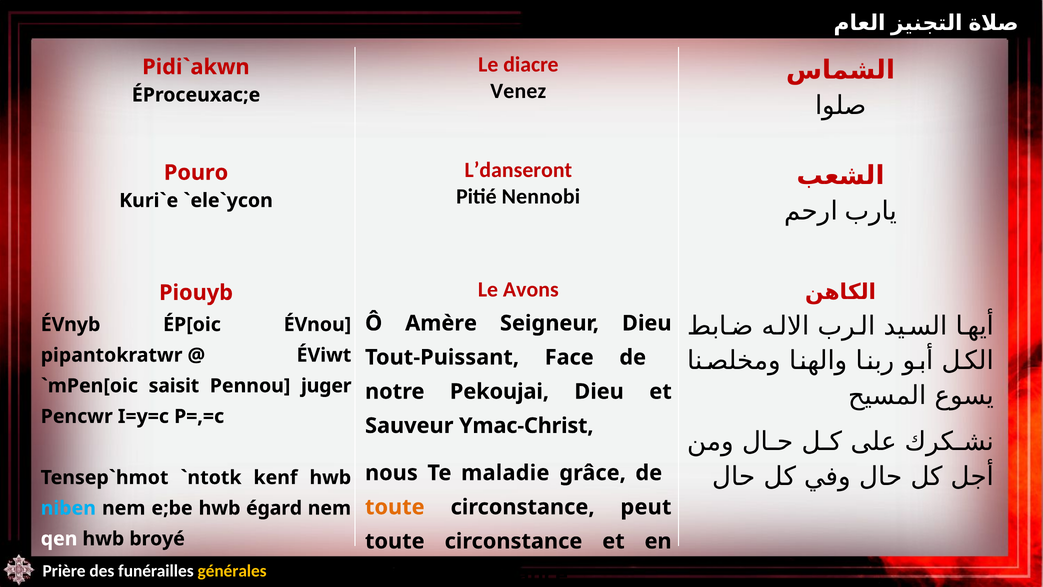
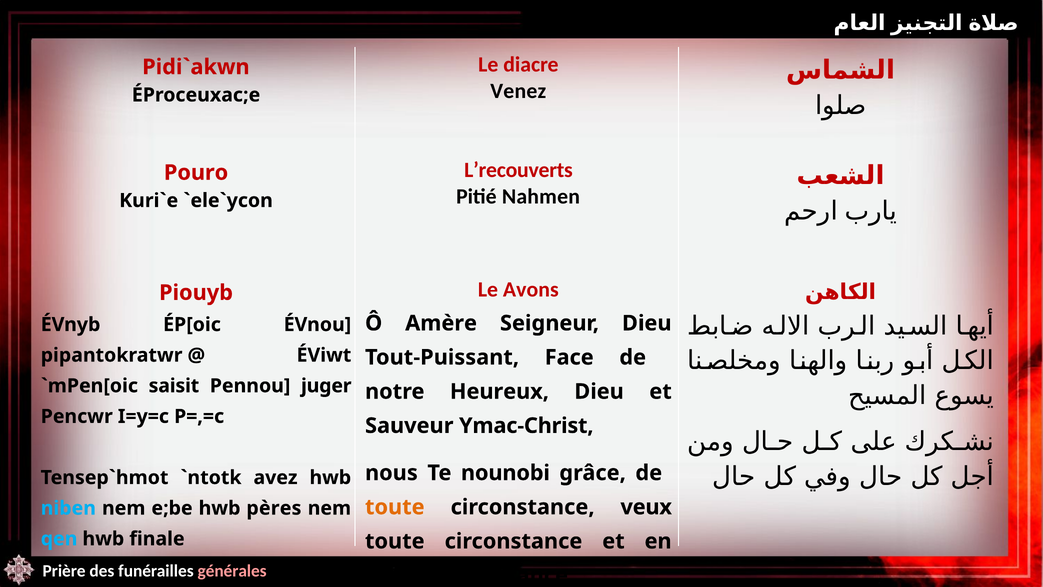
L’danseront: L’danseront -> L’recouverts
Nennobi: Nennobi -> Nahmen
Pekoujai: Pekoujai -> Heureux
maladie: maladie -> nounobi
kenf: kenf -> avez
peut: peut -> veux
égard: égard -> pères
qen colour: white -> light blue
broyé: broyé -> finale
générales colour: yellow -> pink
